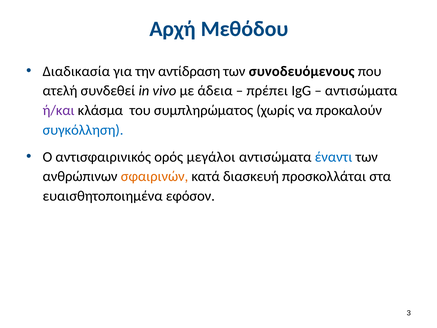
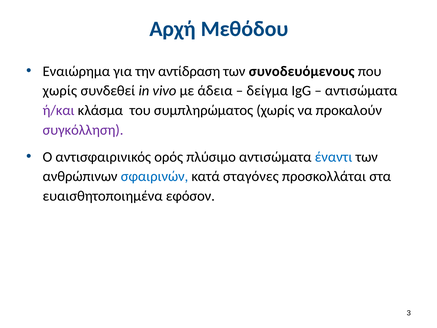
Διαδικασία: Διαδικασία -> Εναιώρημα
ατελή at (60, 91): ατελή -> χωρίς
πρέπει: πρέπει -> δείγμα
συγκόλληση colour: blue -> purple
μεγάλοι: μεγάλοι -> πλύσιμο
σφαιρινών colour: orange -> blue
διασκευή: διασκευή -> σταγόνες
